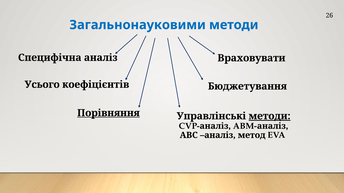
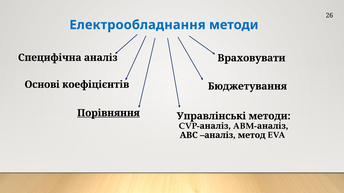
Загальнонауковими: Загальнонауковими -> Електрообладнання
Усього: Усього -> Основі
методи at (270, 116) underline: present -> none
